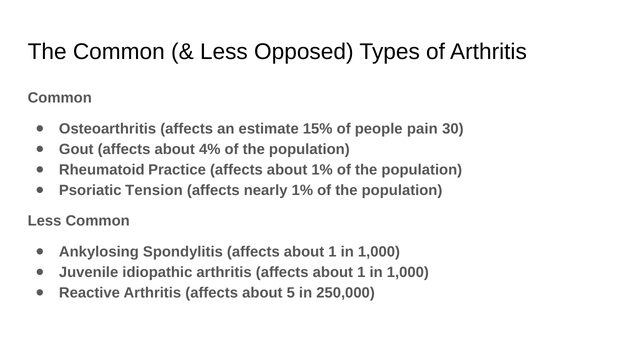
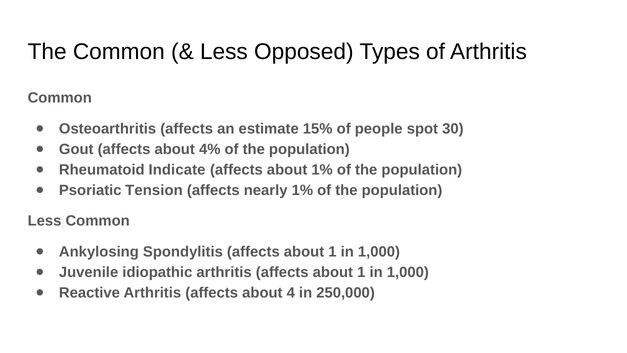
pain: pain -> spot
Practice: Practice -> Indicate
5: 5 -> 4
